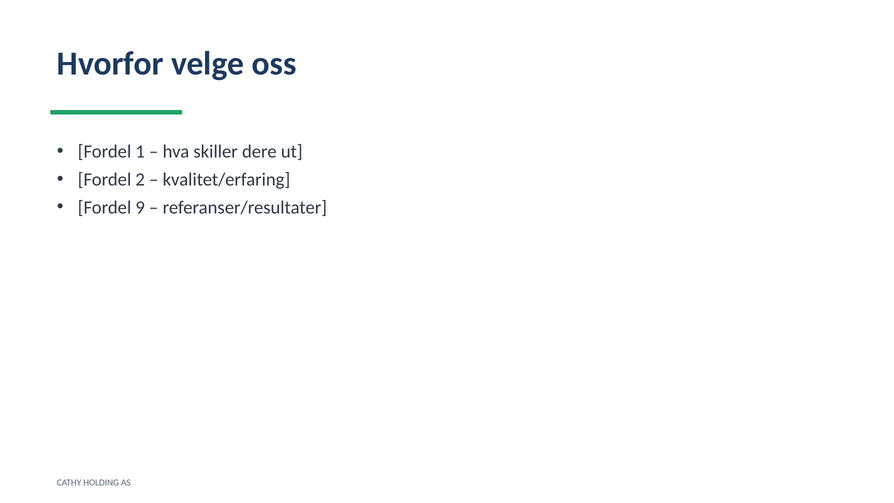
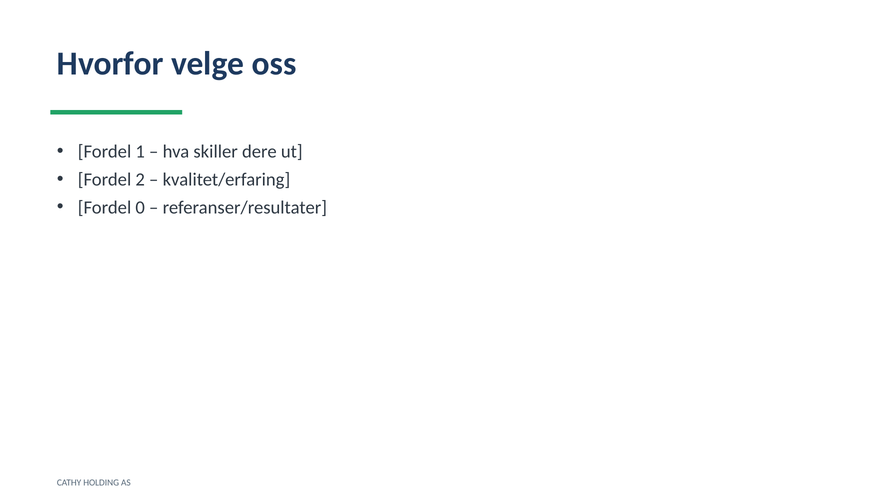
9: 9 -> 0
